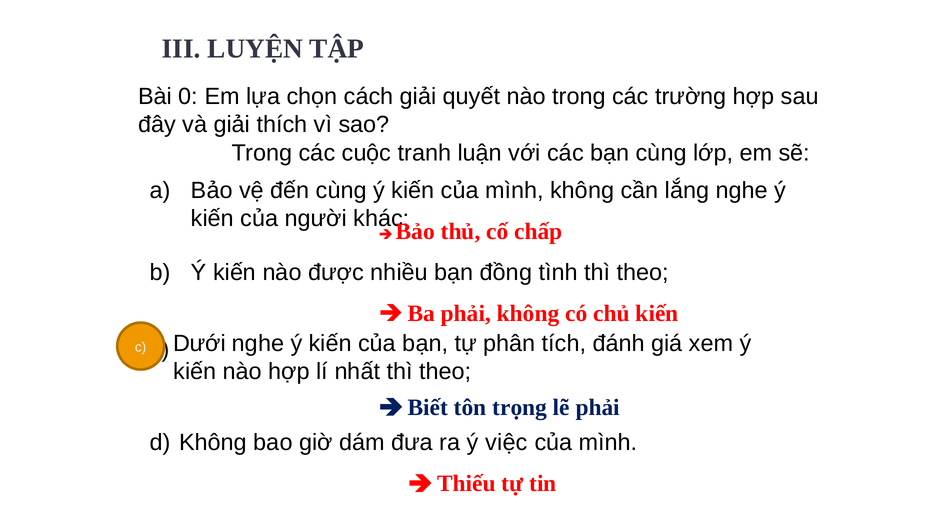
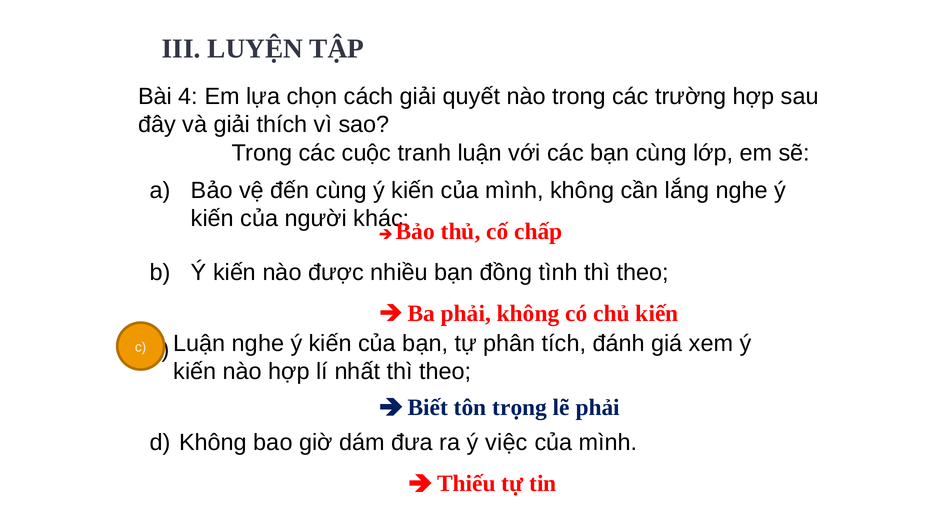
0: 0 -> 4
Dưới at (200, 343): Dưới -> Luận
